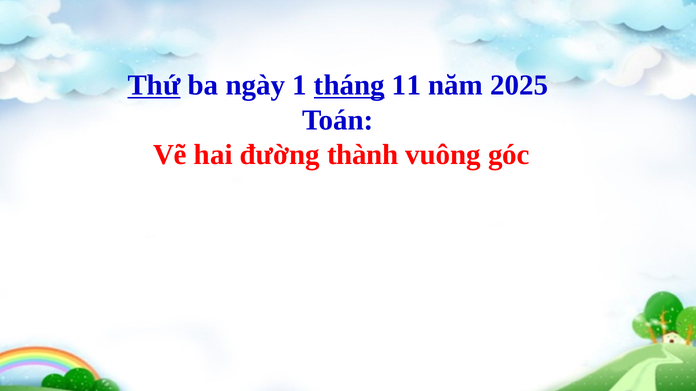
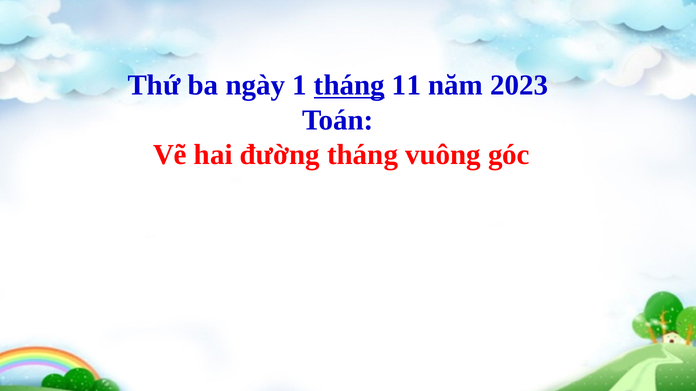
Thứ underline: present -> none
2025: 2025 -> 2023
đường thành: thành -> tháng
